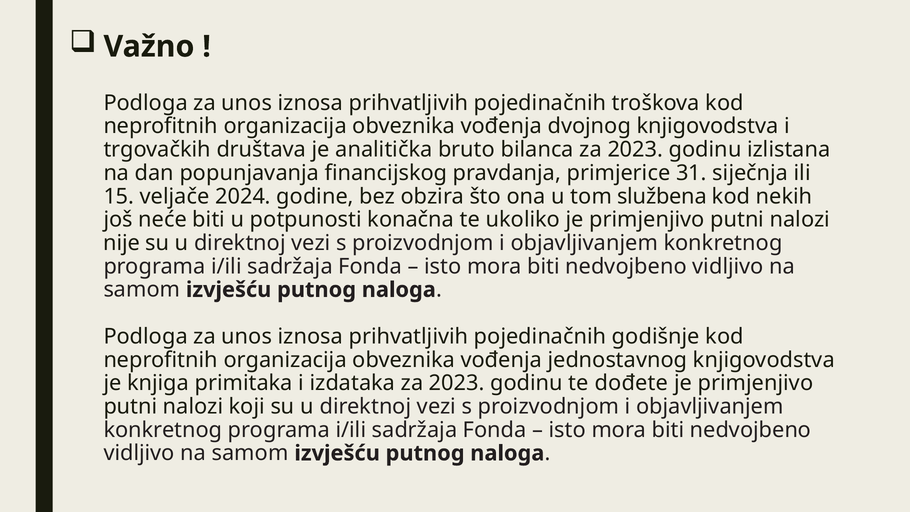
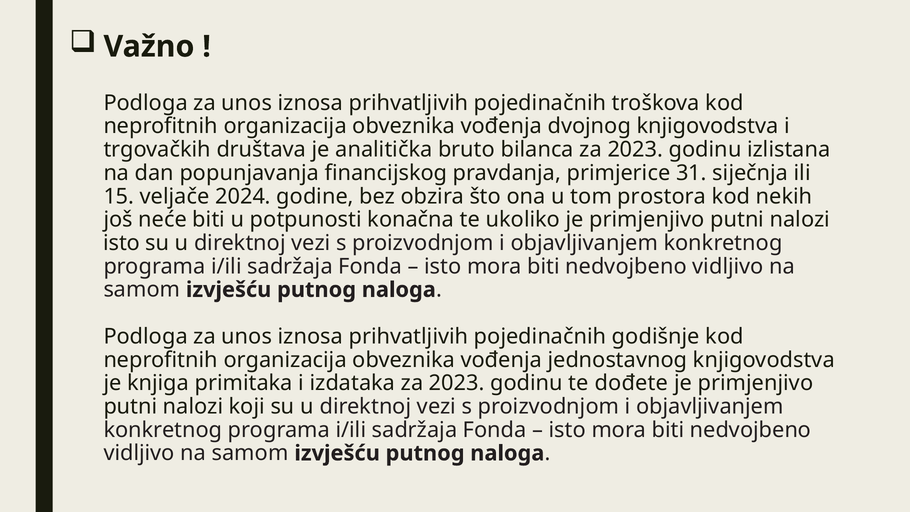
službena: službena -> prostora
nije at (122, 243): nije -> isto
